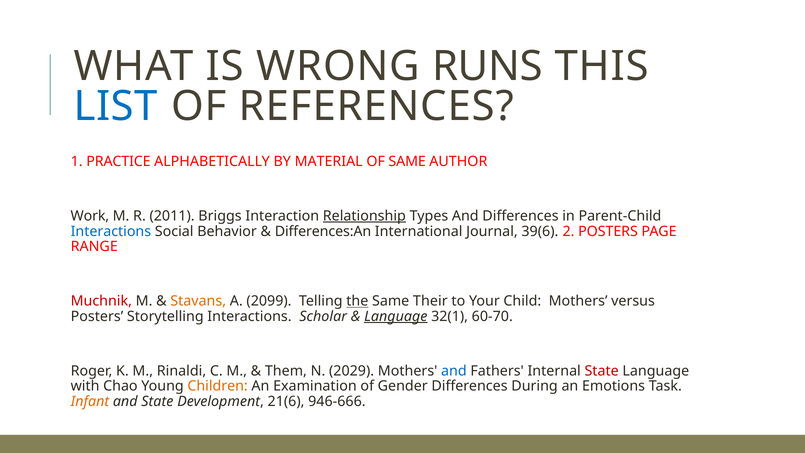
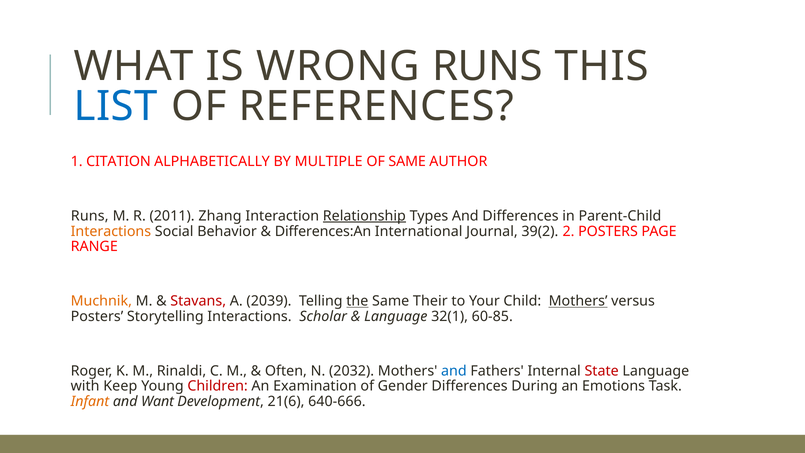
PRACTICE: PRACTICE -> CITATION
MATERIAL: MATERIAL -> MULTIPLE
Work at (90, 216): Work -> Runs
Briggs: Briggs -> Zhang
Interactions at (111, 231) colour: blue -> orange
39(6: 39(6 -> 39(2
Muchnik colour: red -> orange
Stavans colour: orange -> red
2099: 2099 -> 2039
Mothers at (578, 301) underline: none -> present
Language at (396, 316) underline: present -> none
60-70: 60-70 -> 60-85
Them: Them -> Often
2029: 2029 -> 2032
Chao: Chao -> Keep
Children colour: orange -> red
and State: State -> Want
946-666: 946-666 -> 640-666
